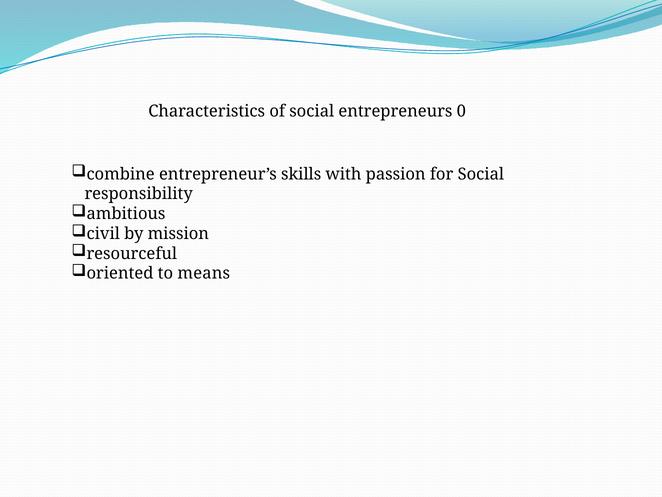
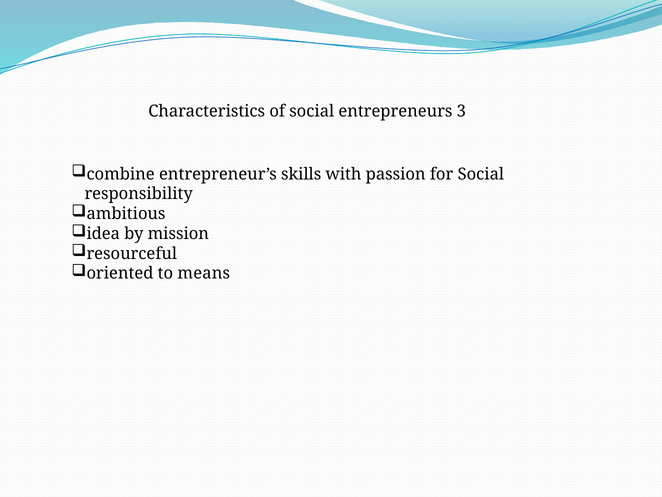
0: 0 -> 3
civil: civil -> idea
